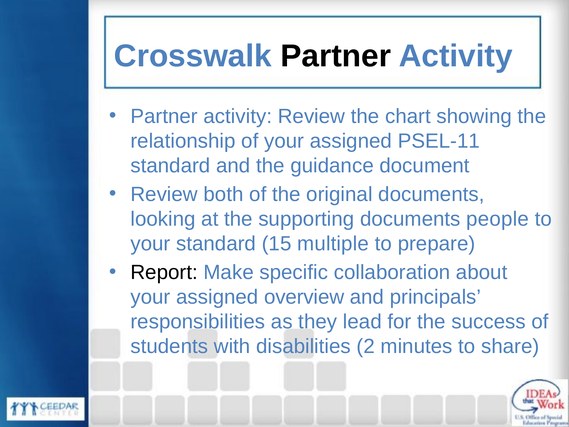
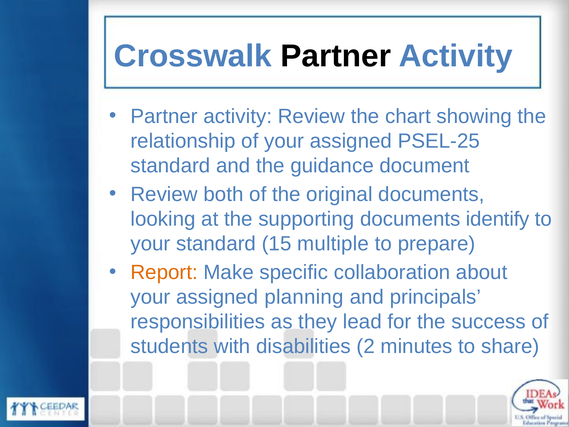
PSEL-11: PSEL-11 -> PSEL-25
people: people -> identify
Report colour: black -> orange
overview: overview -> planning
